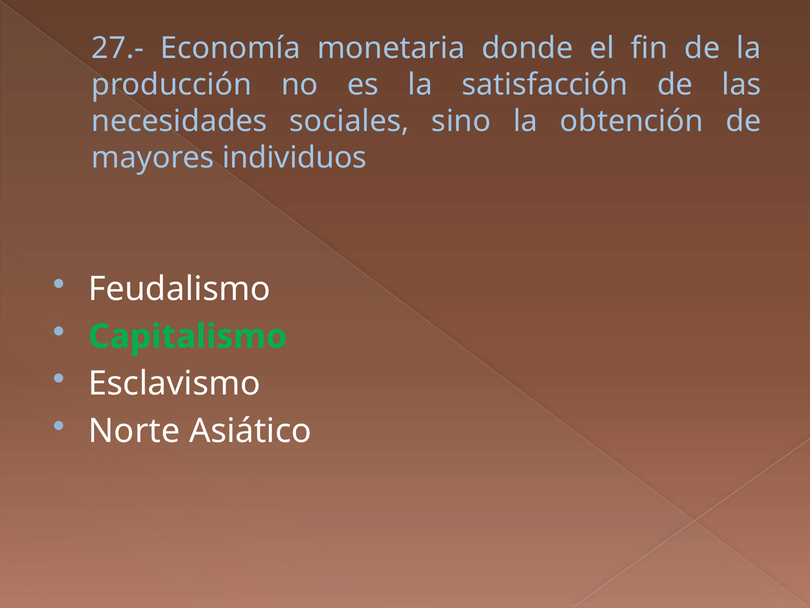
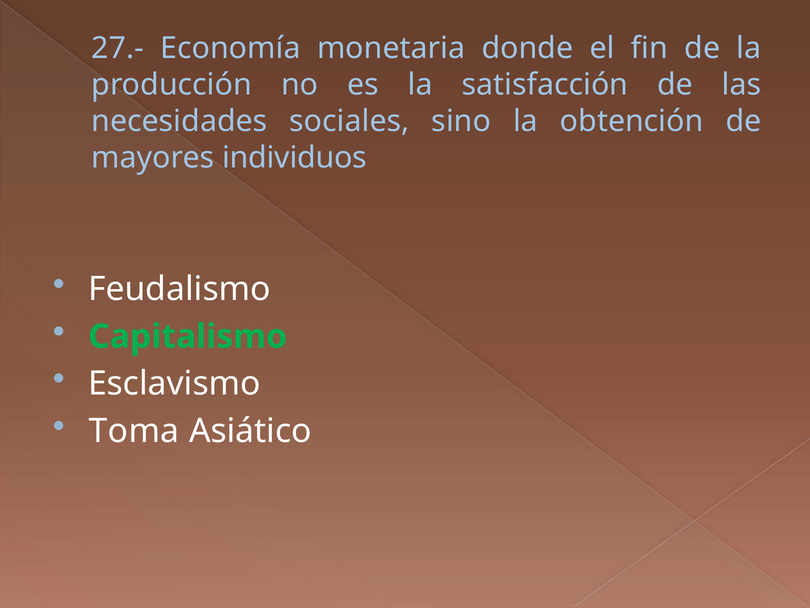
Norte: Norte -> Toma
